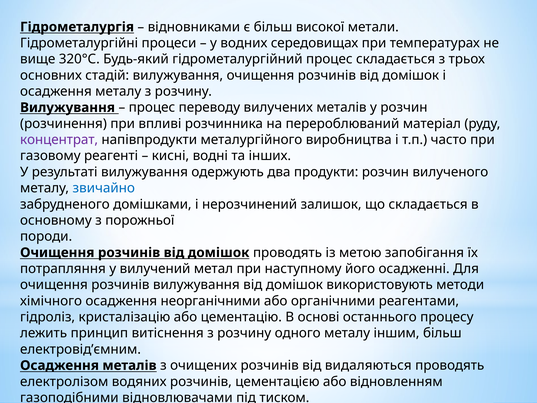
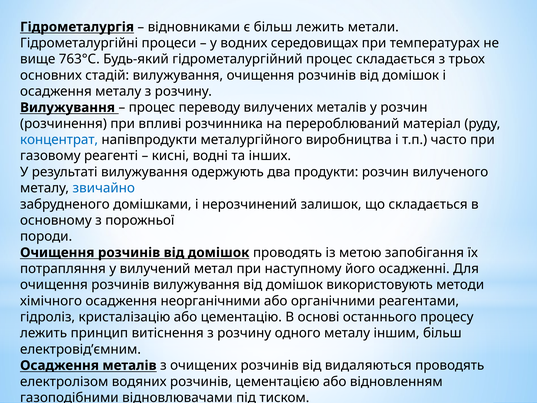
більш високої: високої -> лежить
320°С: 320°С -> 763°С
концентрат colour: purple -> blue
